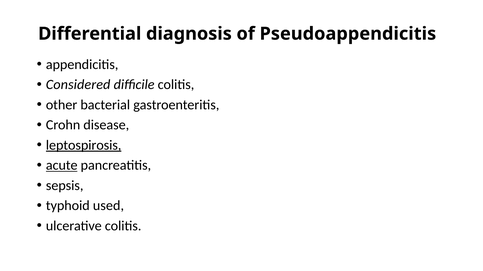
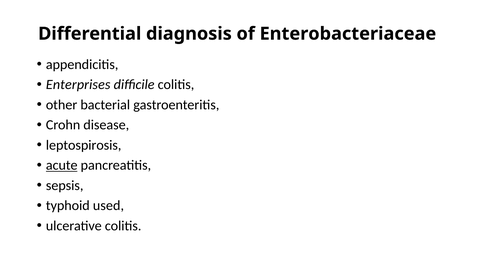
Pseudoappendicitis: Pseudoappendicitis -> Enterobacteriaceae
Considered: Considered -> Enterprises
leptospirosis underline: present -> none
